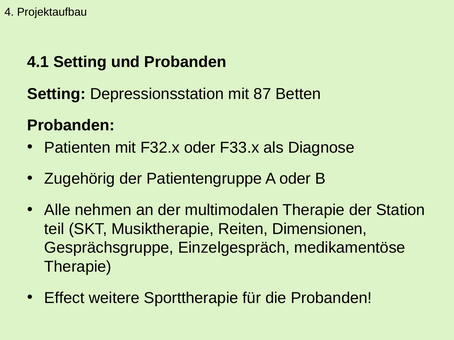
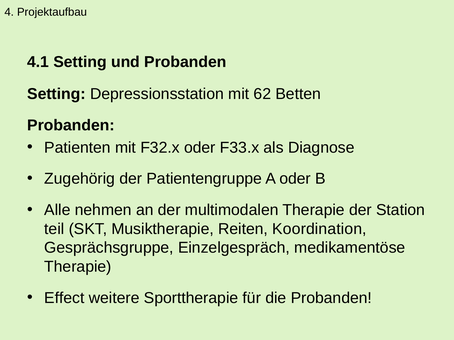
87: 87 -> 62
Dimensionen: Dimensionen -> Koordination
